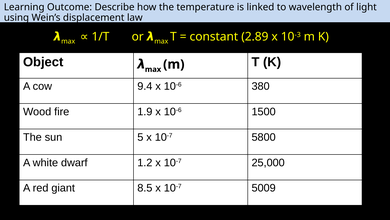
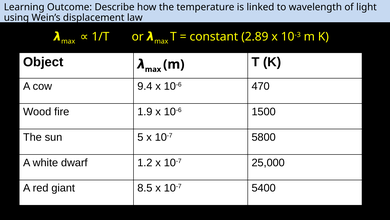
380: 380 -> 470
5009: 5009 -> 5400
